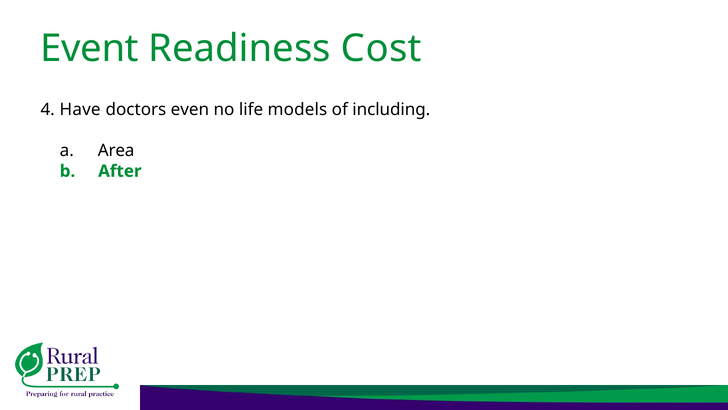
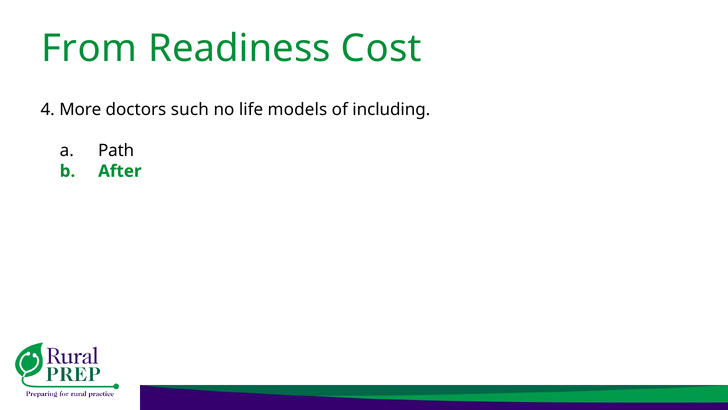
Event: Event -> From
Have: Have -> More
even: even -> such
Area: Area -> Path
